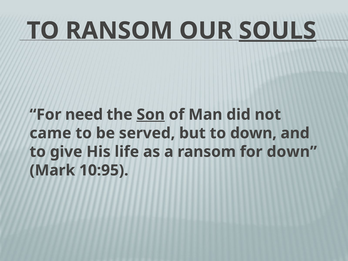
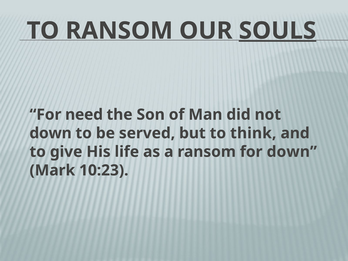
Son underline: present -> none
came at (50, 133): came -> down
to down: down -> think
10:95: 10:95 -> 10:23
